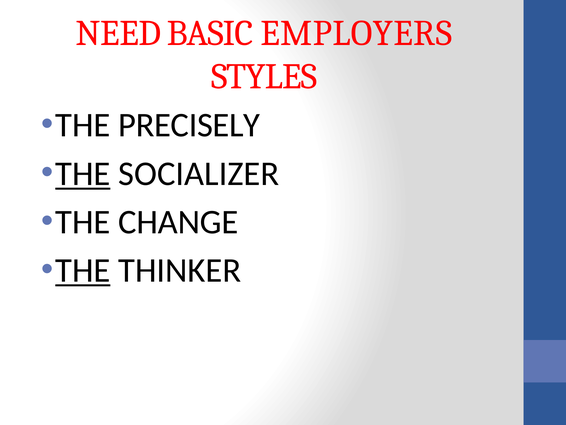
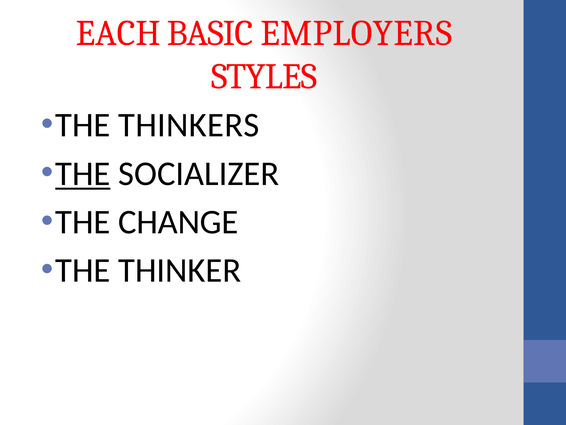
NEED: NEED -> EACH
PRECISELY: PRECISELY -> THINKERS
THE at (83, 270) underline: present -> none
